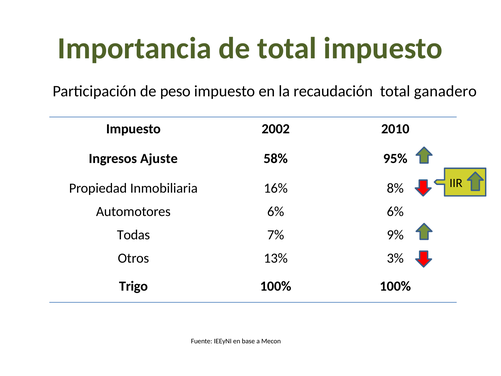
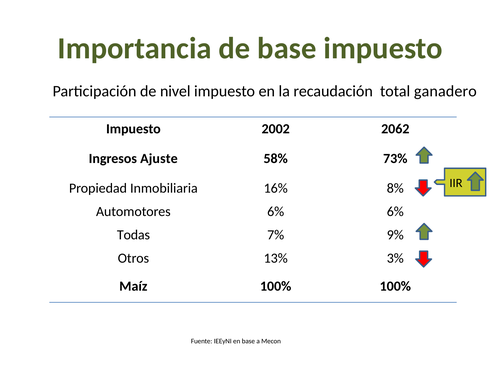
de total: total -> base
peso: peso -> nivel
2010: 2010 -> 2062
95%: 95% -> 73%
Trigo: Trigo -> Maíz
